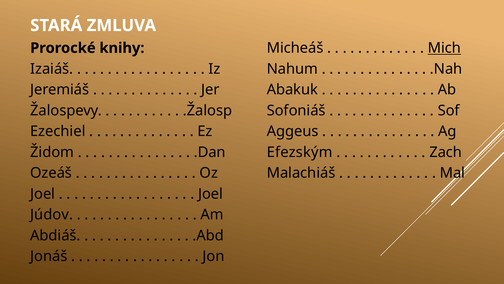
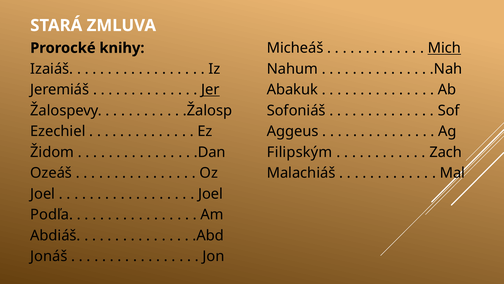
Jer underline: none -> present
Efezským: Efezským -> Filipským
Júdov: Júdov -> Podľa
